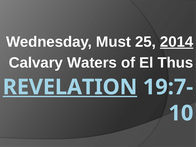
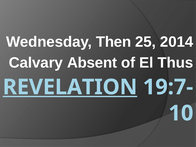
Must: Must -> Then
2014 underline: present -> none
Waters: Waters -> Absent
